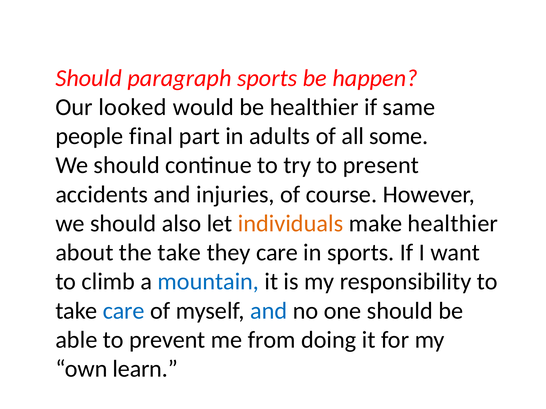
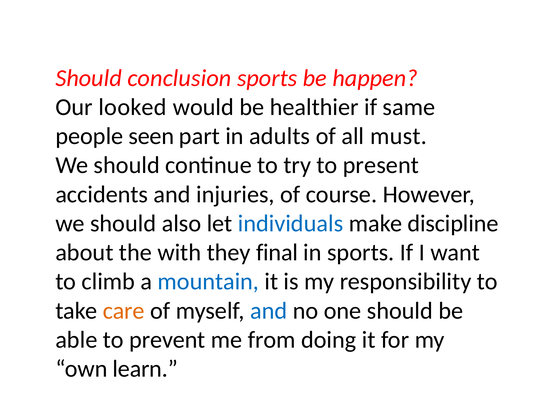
paragraph: paragraph -> conclusion
final: final -> seen
some: some -> must
individuals colour: orange -> blue
make healthier: healthier -> discipline
the take: take -> with
they care: care -> final
care at (124, 311) colour: blue -> orange
